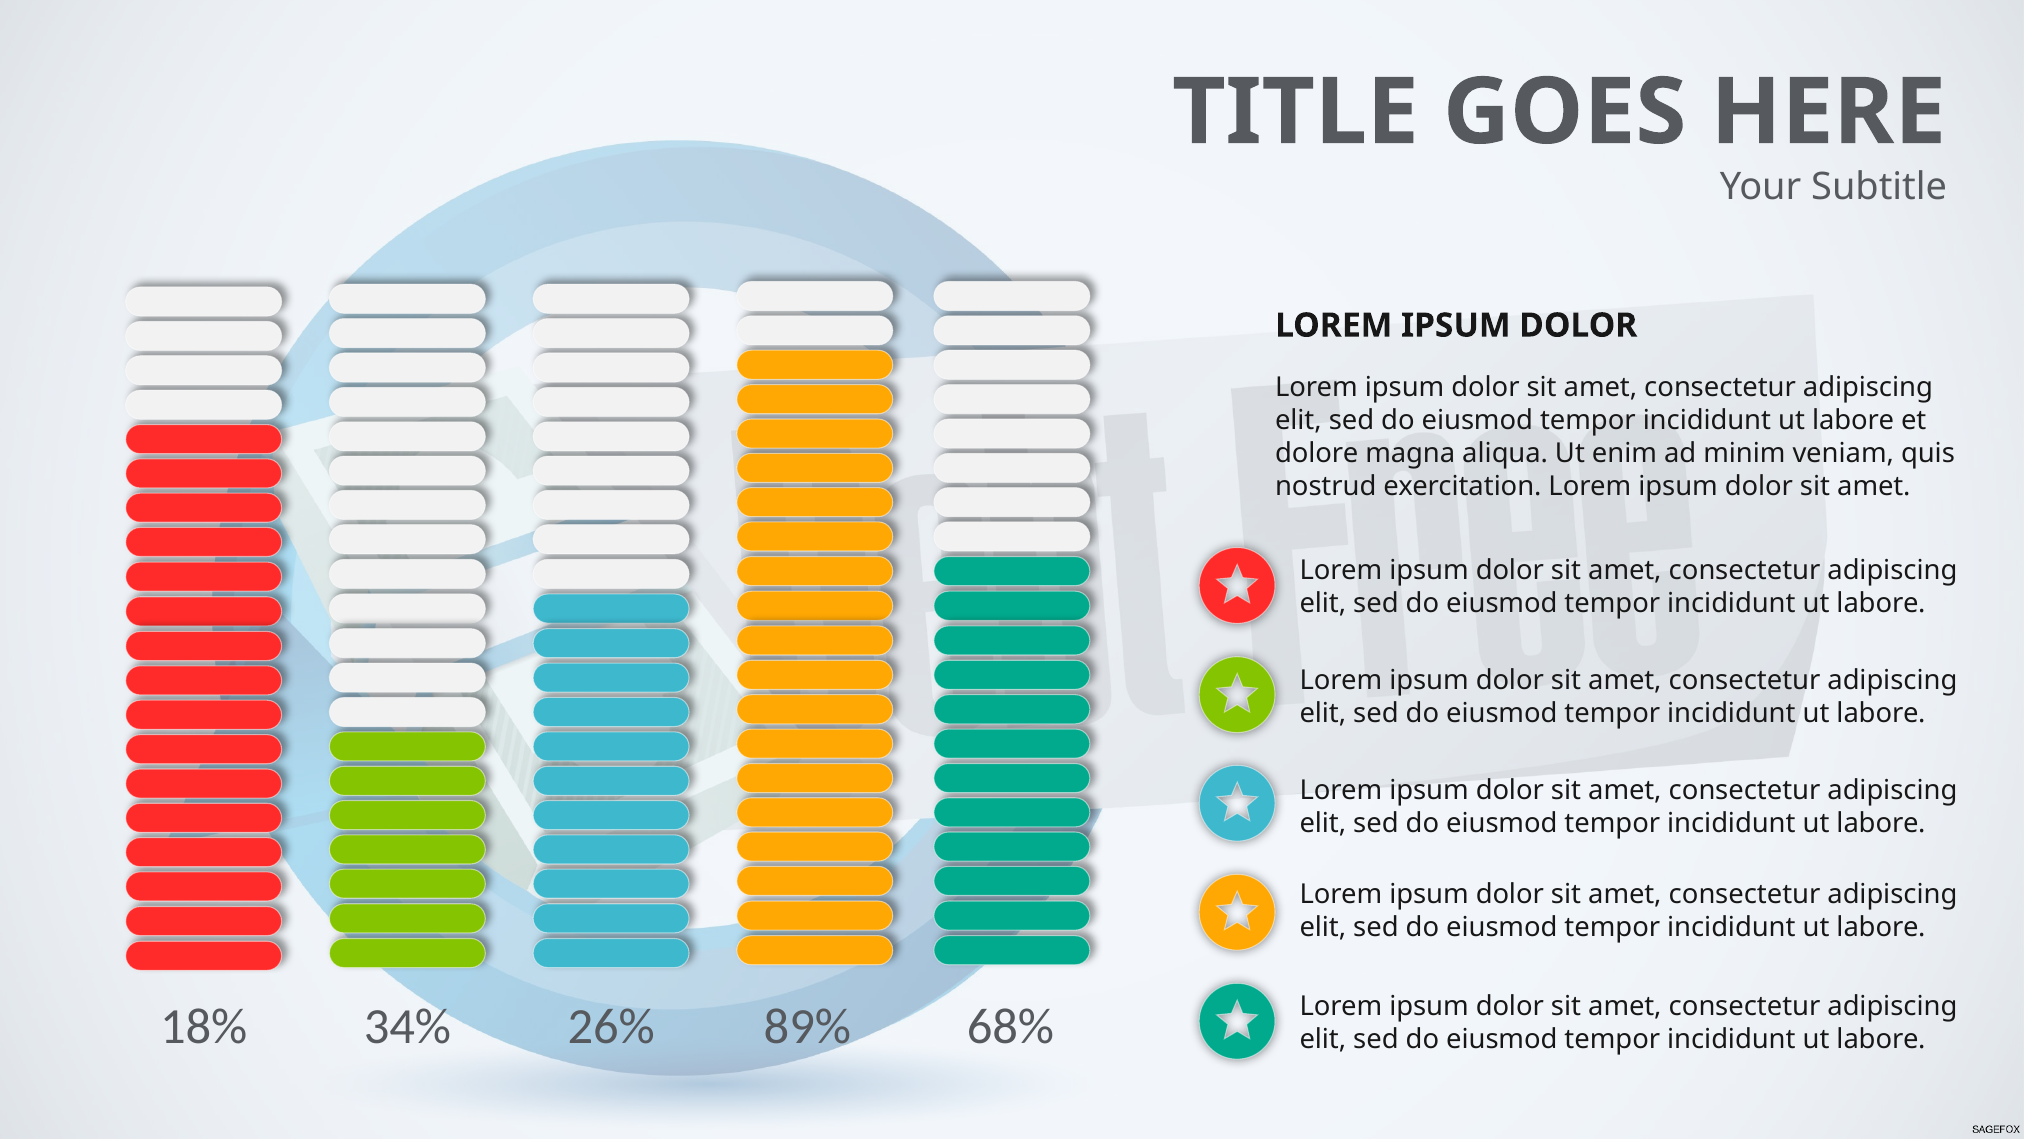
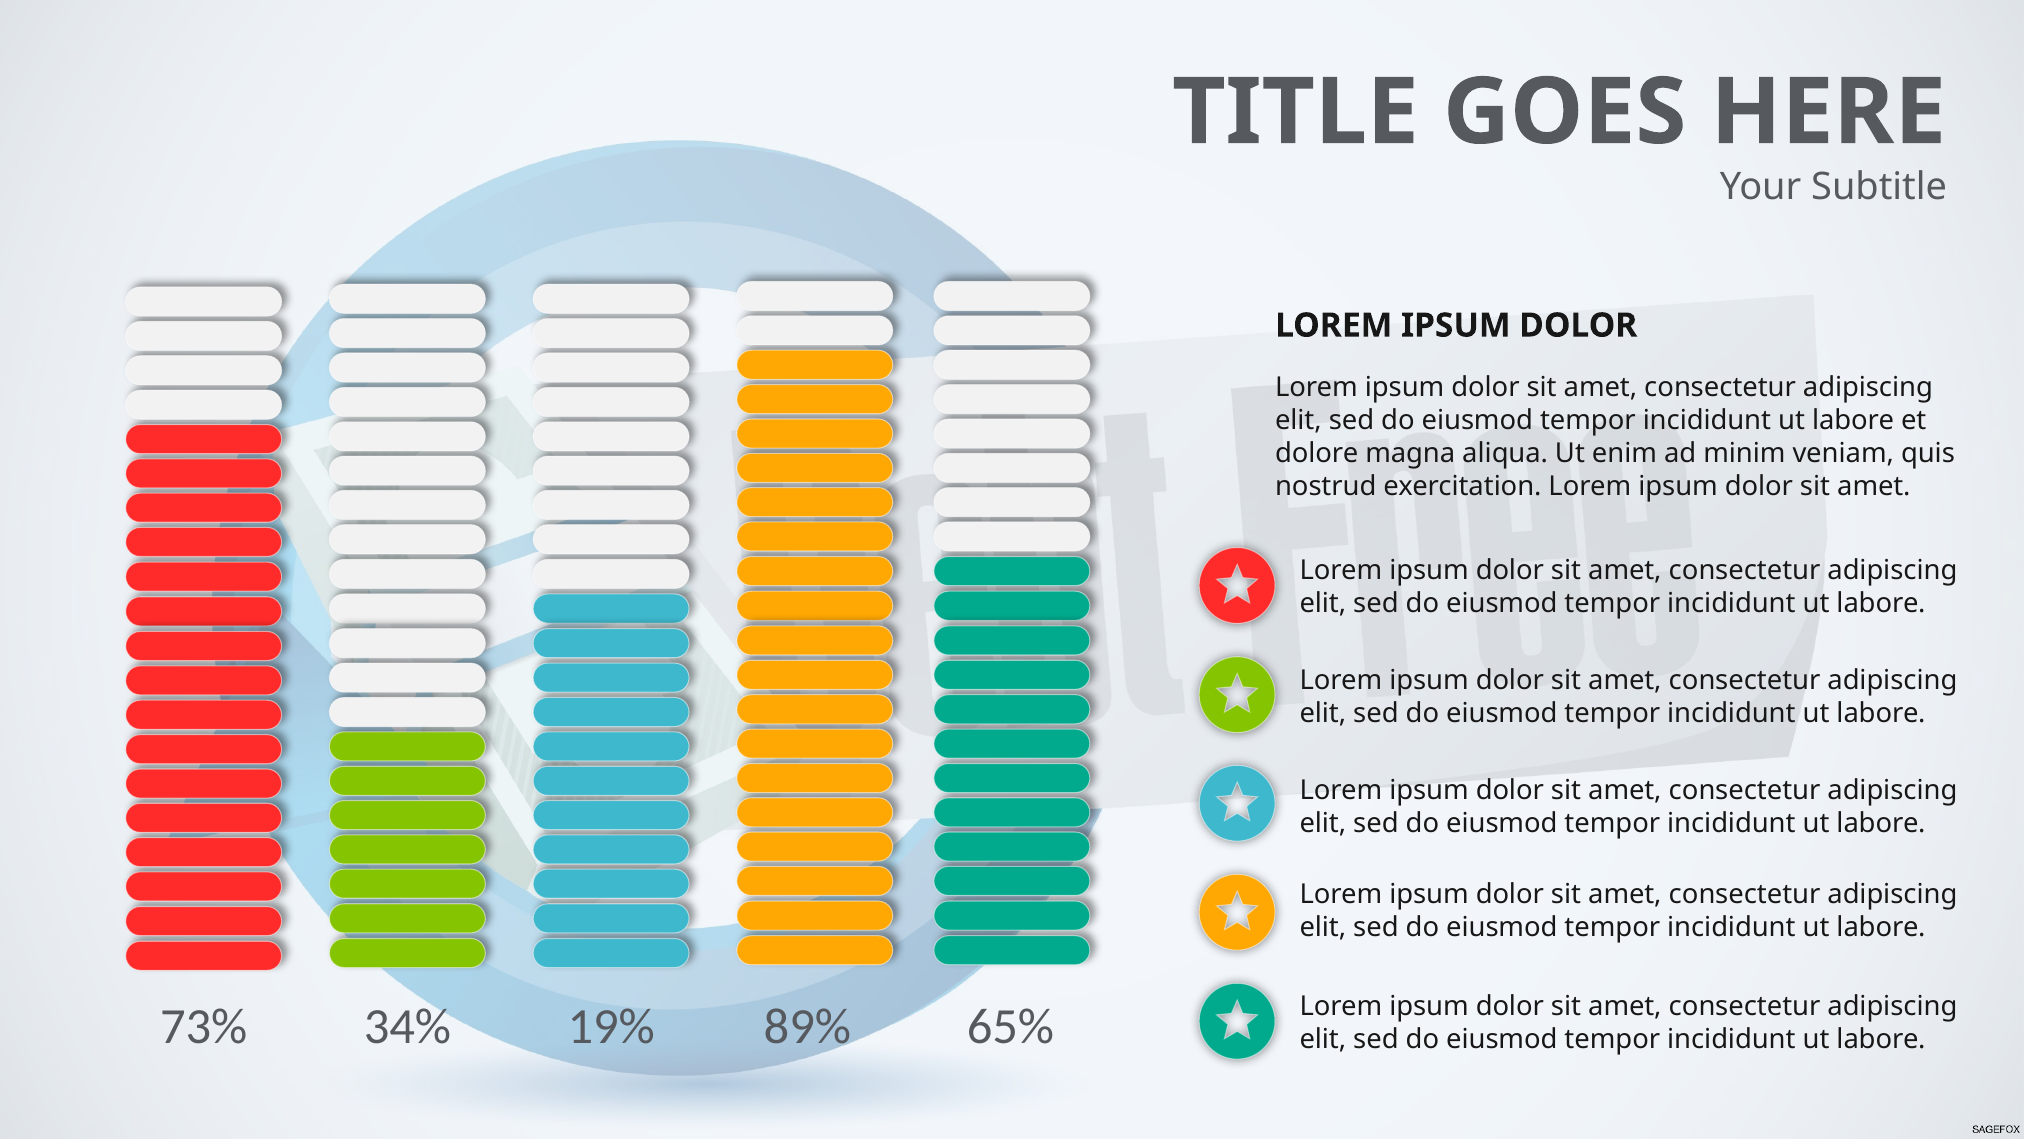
18%: 18% -> 73%
26%: 26% -> 19%
68%: 68% -> 65%
